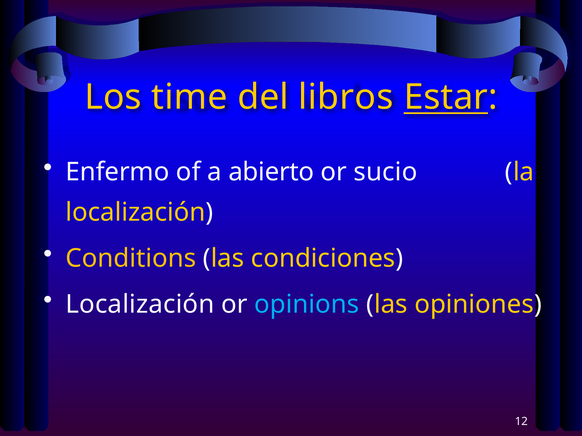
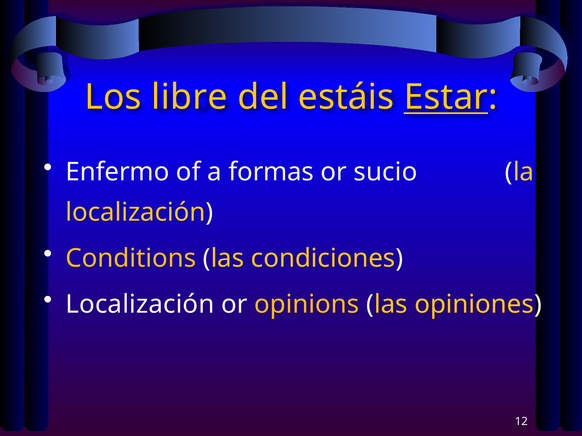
time: time -> libre
libros: libros -> estáis
abierto: abierto -> formas
opinions colour: light blue -> yellow
